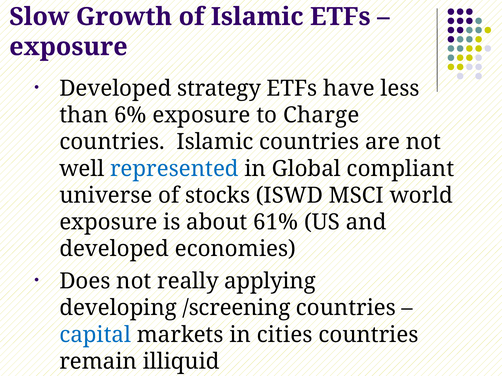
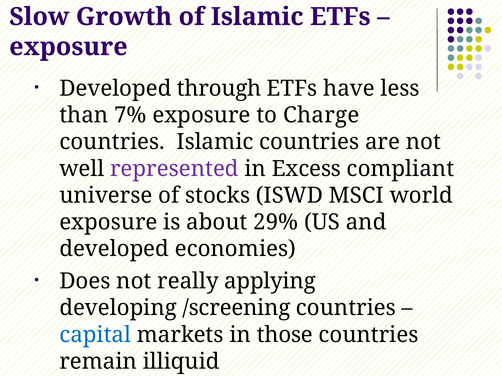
strategy: strategy -> through
6%: 6% -> 7%
represented colour: blue -> purple
Global: Global -> Excess
61%: 61% -> 29%
cities: cities -> those
